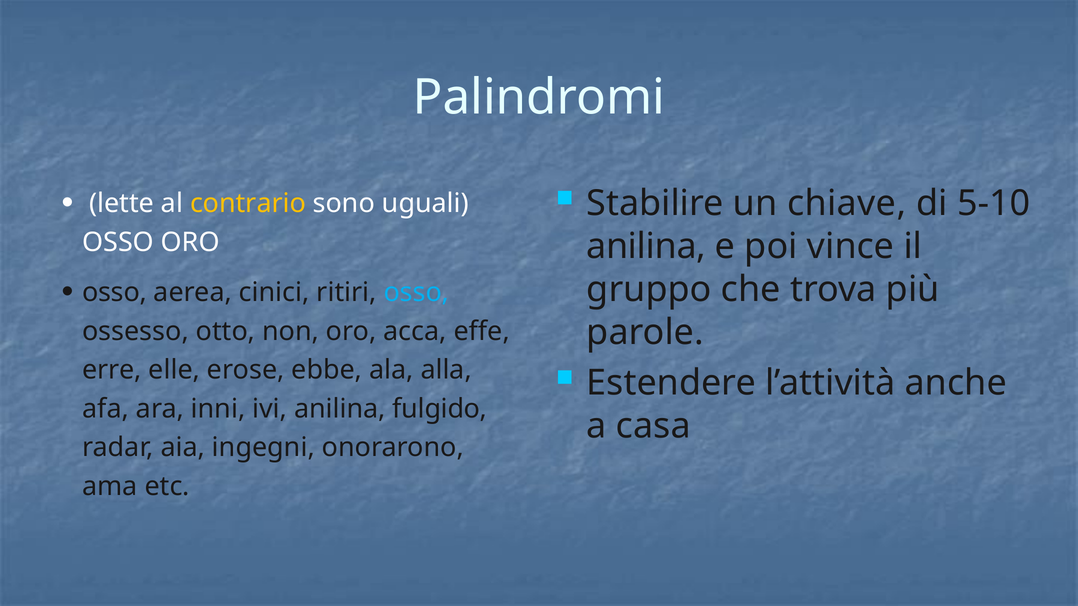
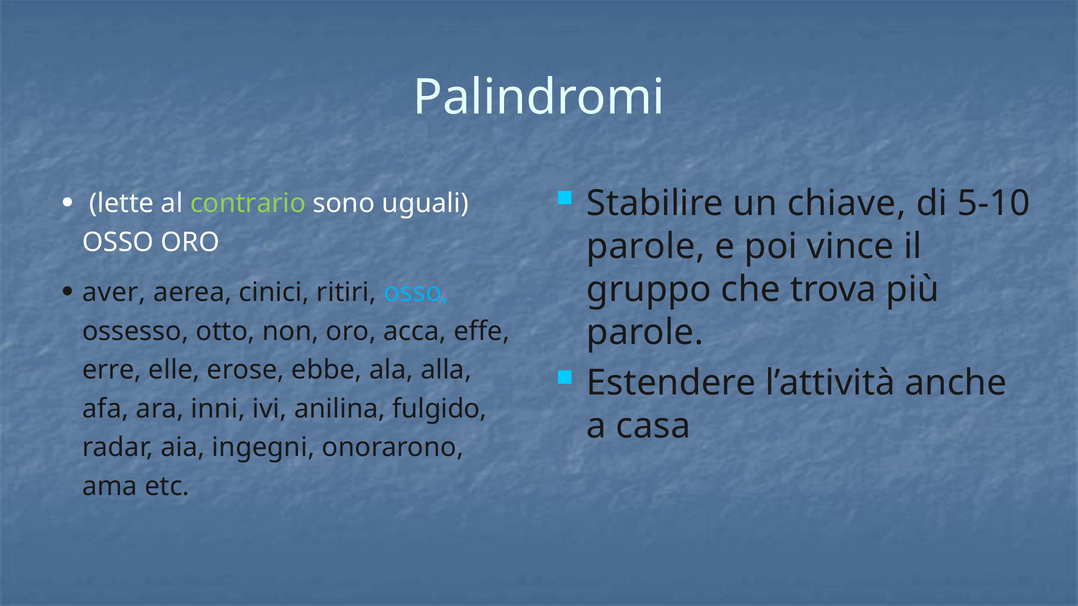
contrario colour: yellow -> light green
anilina at (646, 246): anilina -> parole
osso at (114, 293): osso -> aver
